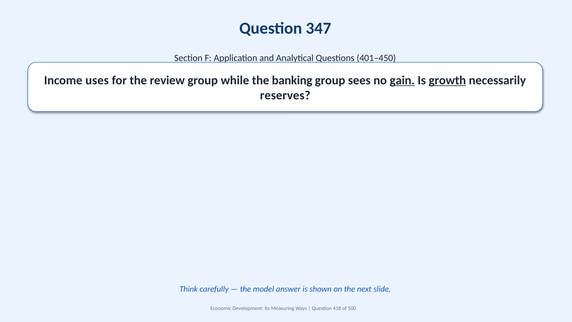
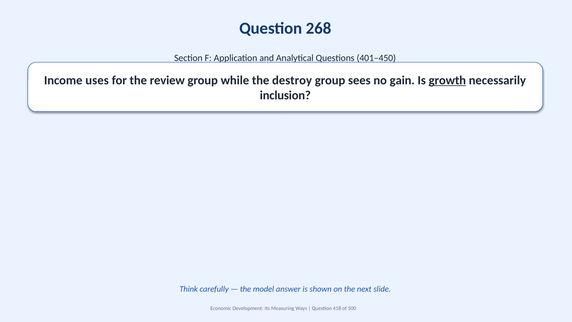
347: 347 -> 268
banking: banking -> destroy
gain underline: present -> none
reserves: reserves -> inclusion
